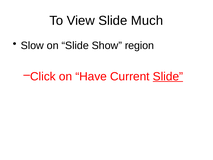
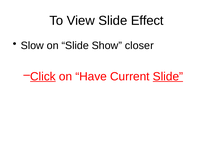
Much: Much -> Effect
region: region -> closer
Click underline: none -> present
